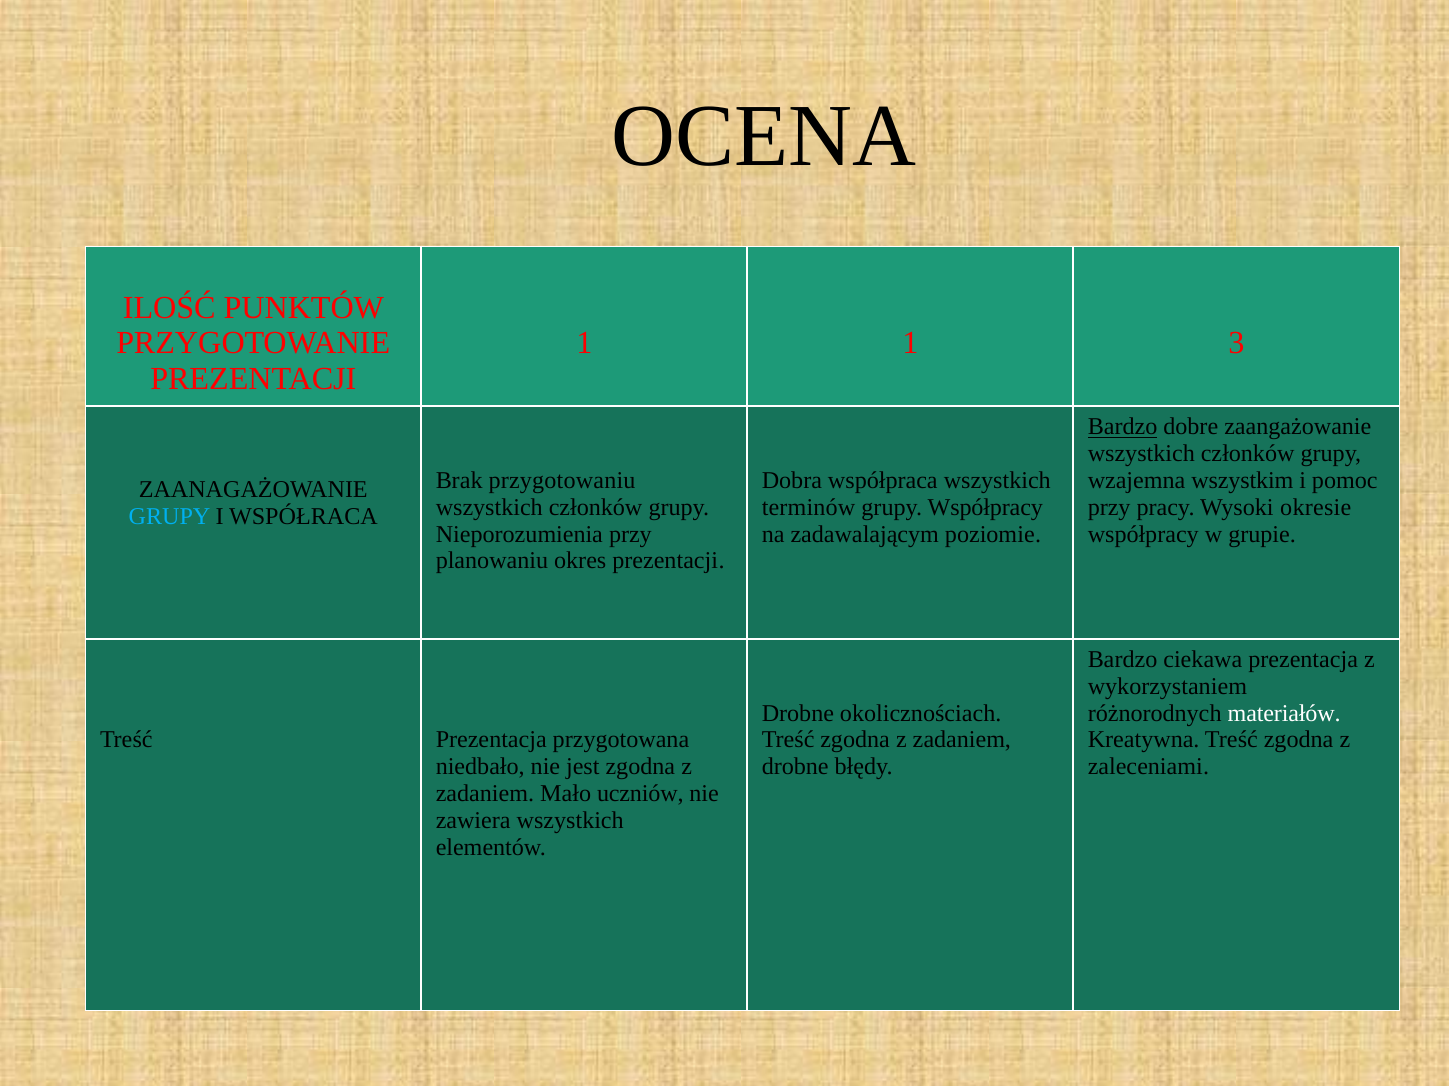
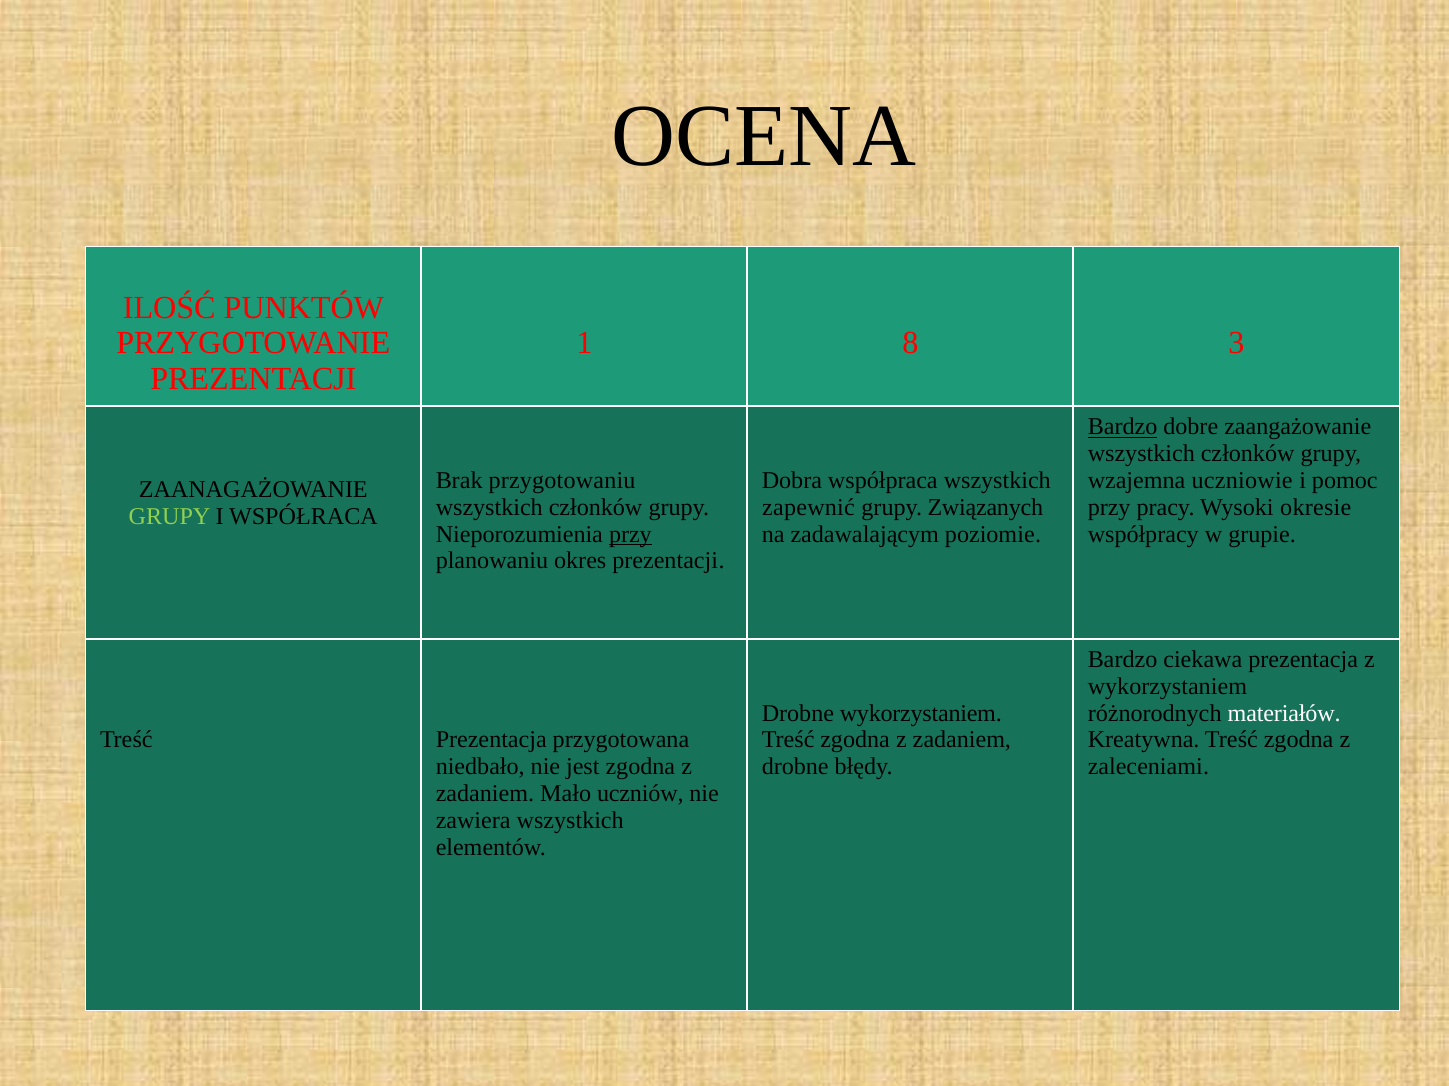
1 1: 1 -> 8
wszystkim: wszystkim -> uczniowie
terminów: terminów -> zapewnić
grupy Współpracy: Współpracy -> Związanych
GRUPY at (170, 517) colour: light blue -> light green
przy at (630, 534) underline: none -> present
Drobne okolicznościach: okolicznościach -> wykorzystaniem
